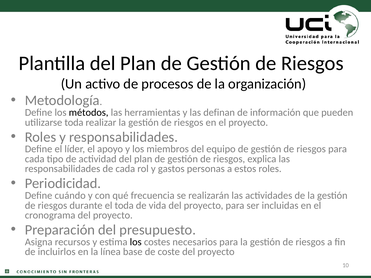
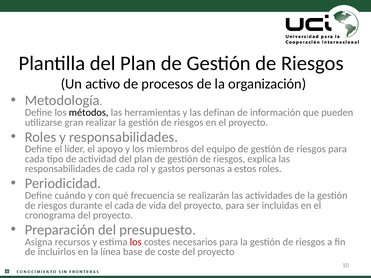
utilizarse toda: toda -> gran
el toda: toda -> cada
los at (136, 242) colour: black -> red
